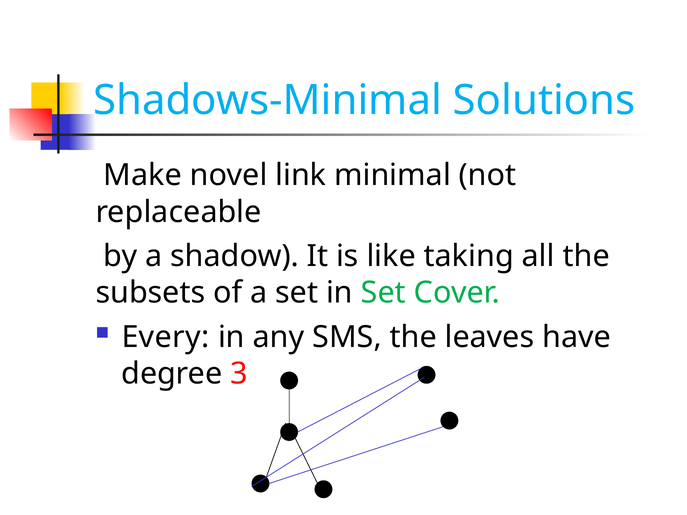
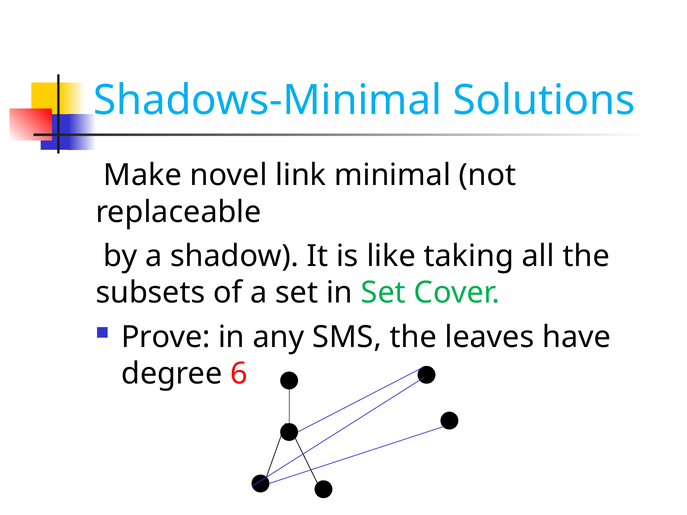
Every: Every -> Prove
3: 3 -> 6
